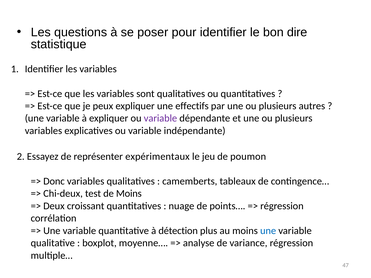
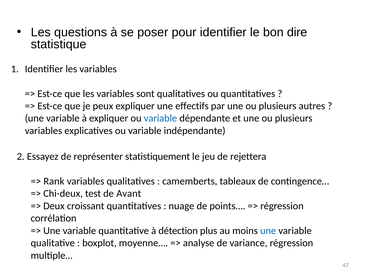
variable at (160, 118) colour: purple -> blue
expérimentaux: expérimentaux -> statistiquement
poumon: poumon -> rejettera
Donc: Donc -> Rank
de Moins: Moins -> Avant
